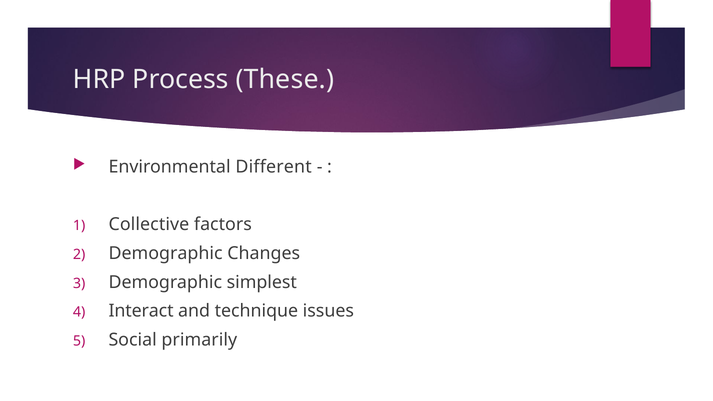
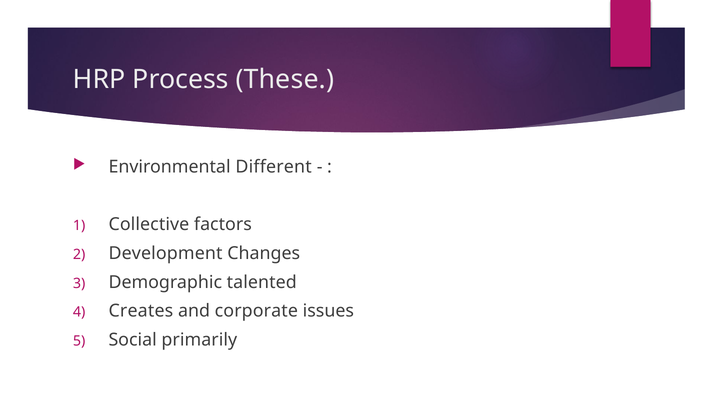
Demographic at (166, 253): Demographic -> Development
simplest: simplest -> talented
Interact: Interact -> Creates
technique: technique -> corporate
